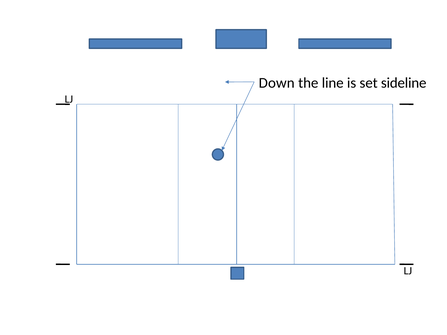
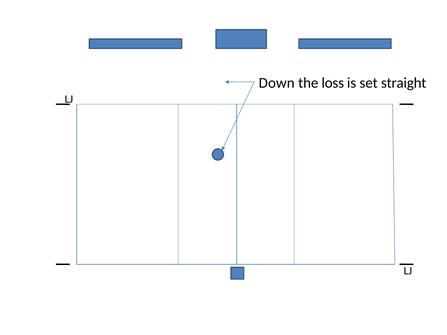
line: line -> loss
sideline: sideline -> straight
